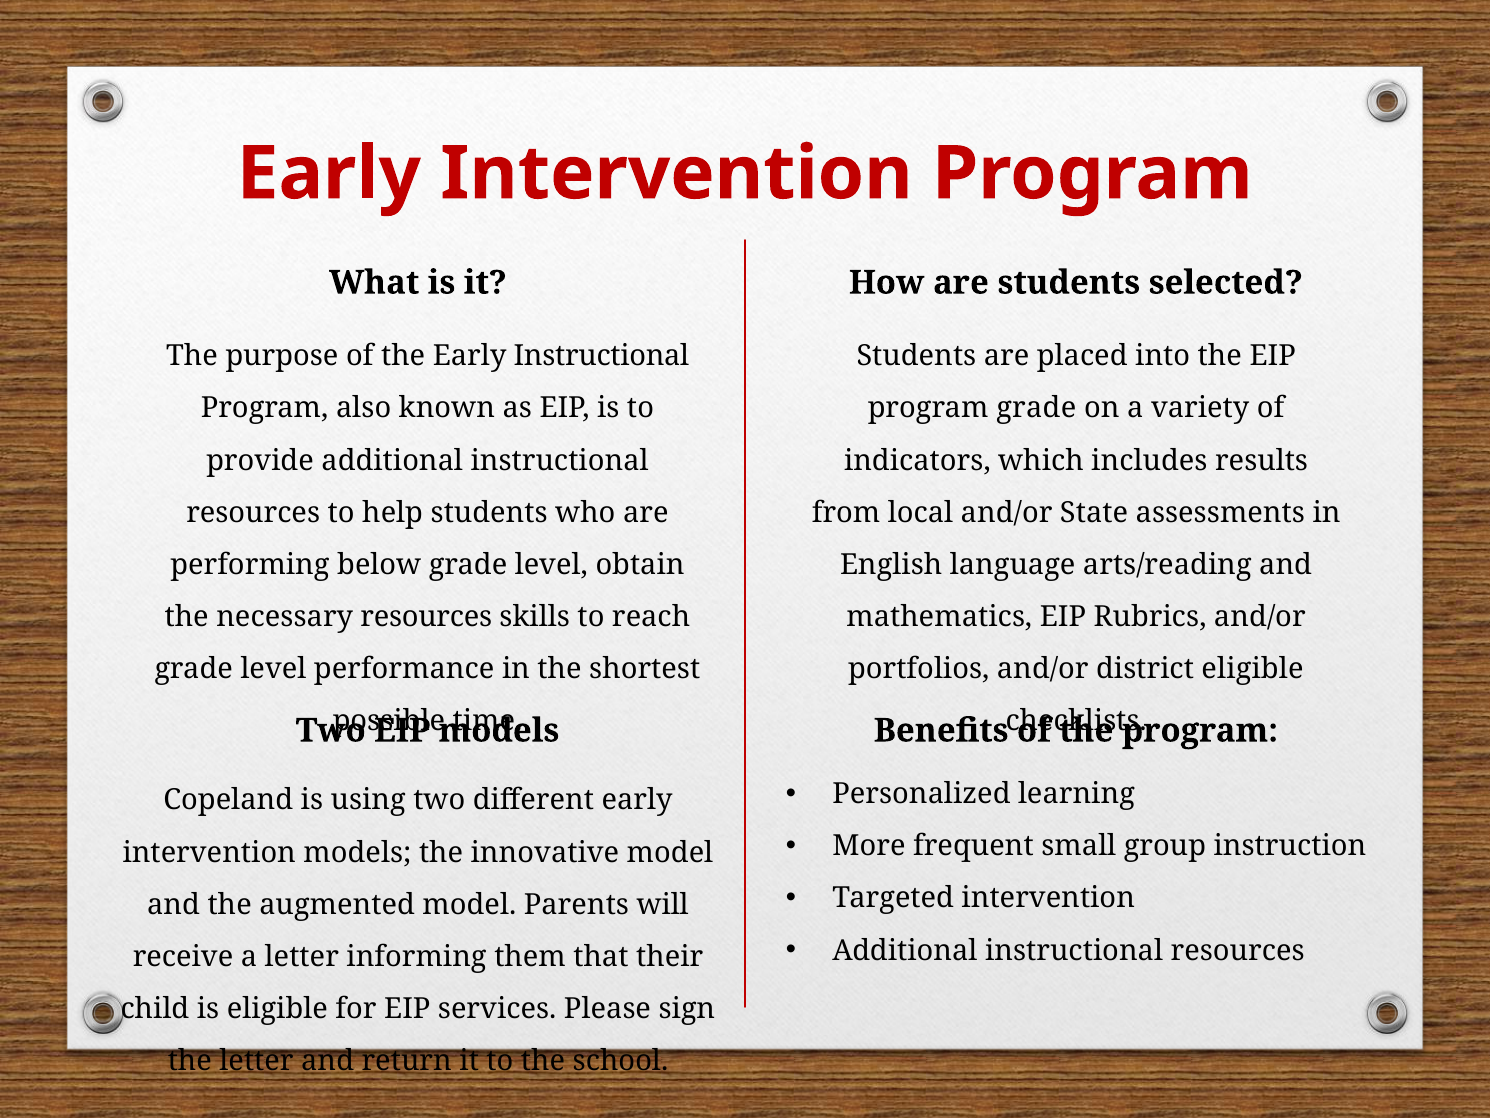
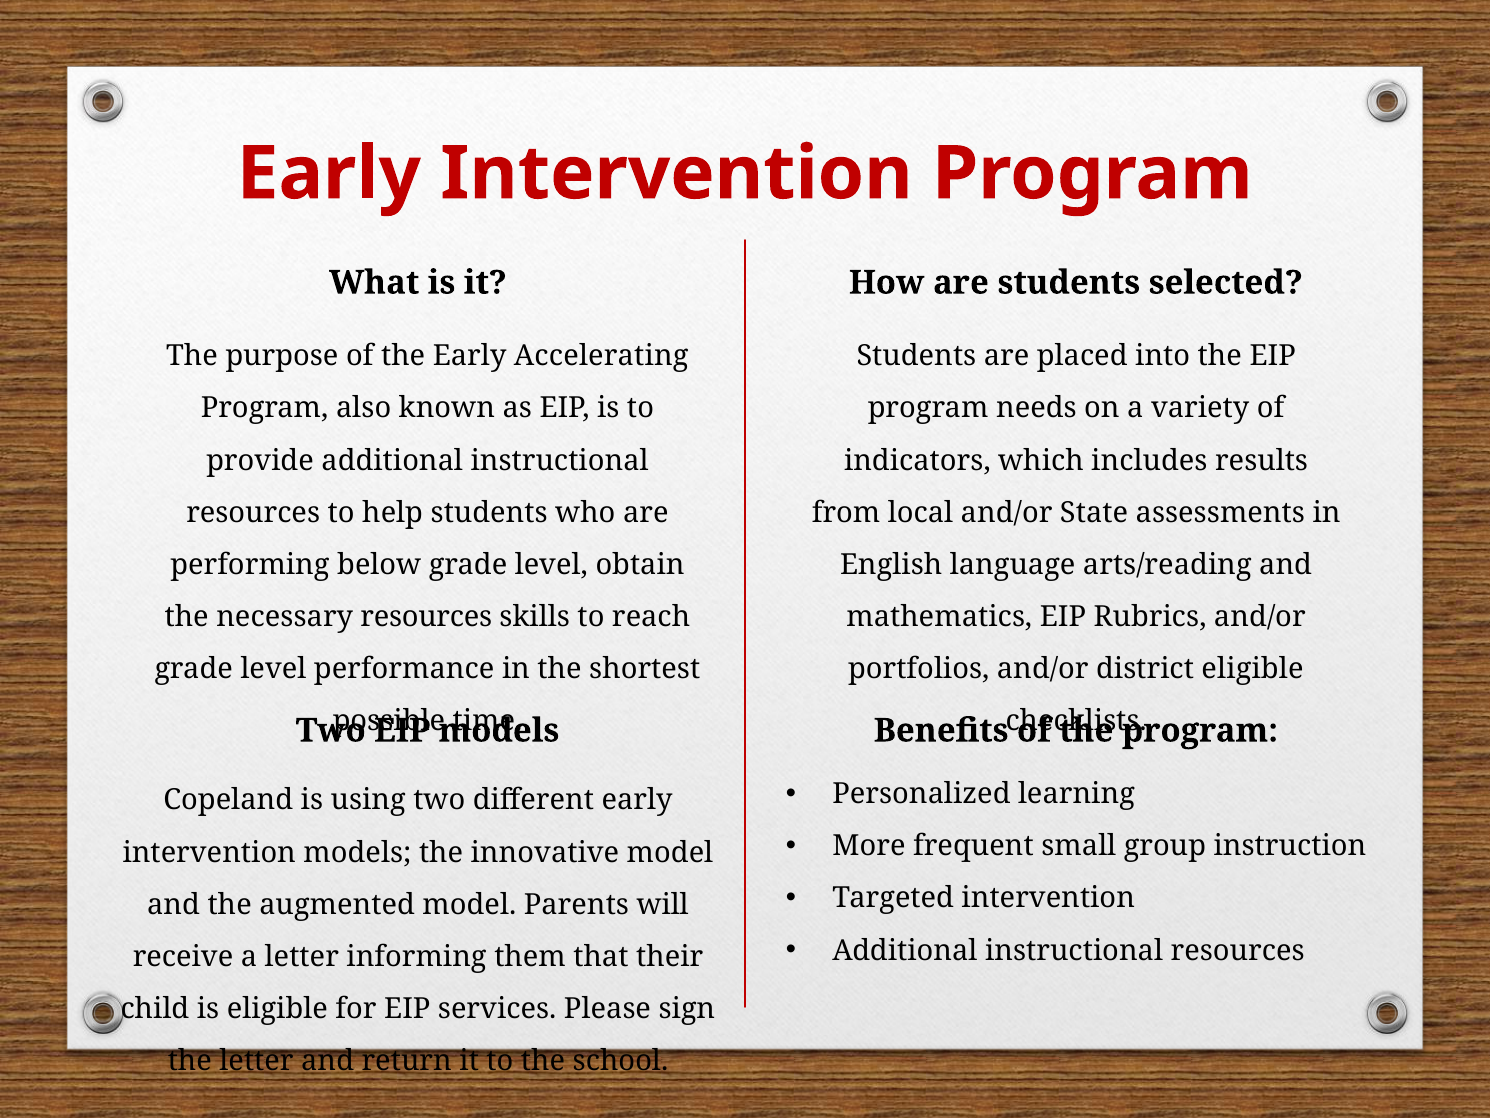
Early Instructional: Instructional -> Accelerating
program grade: grade -> needs
